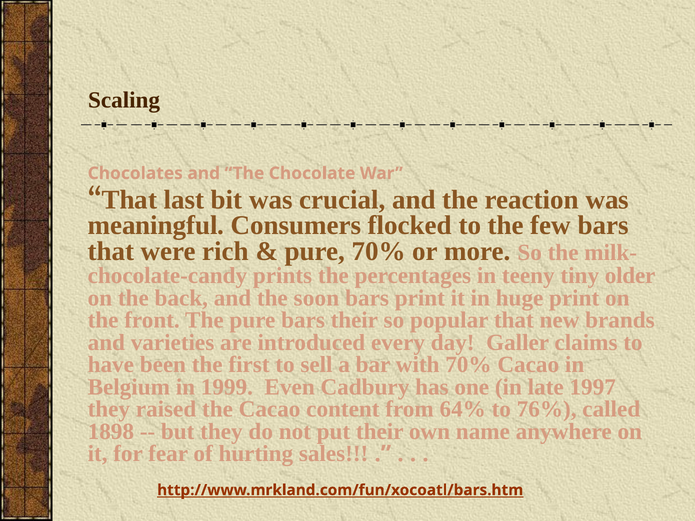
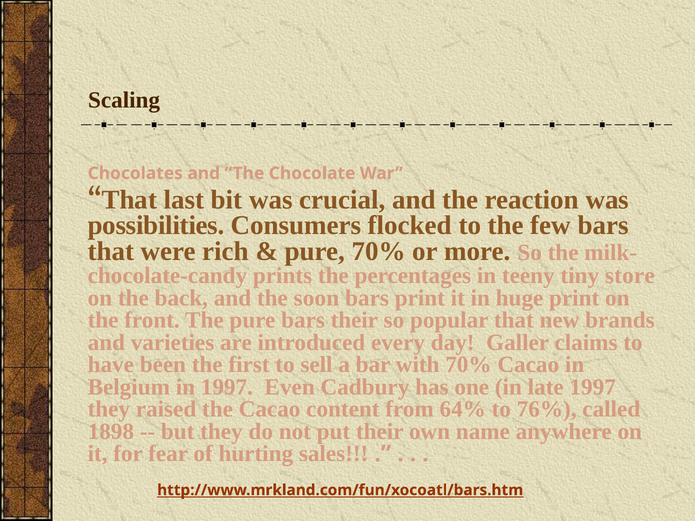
meaningful: meaningful -> possibilities
older: older -> store
in 1999: 1999 -> 1997
